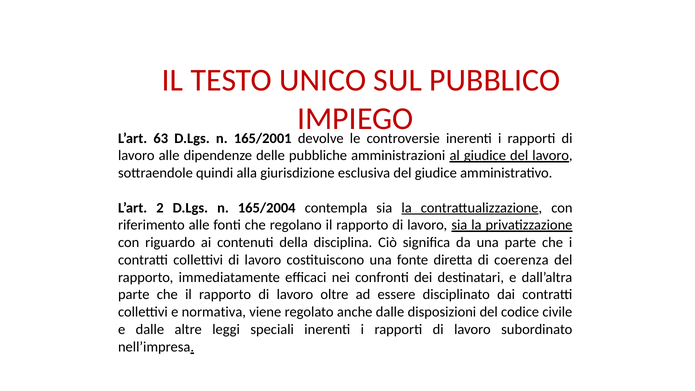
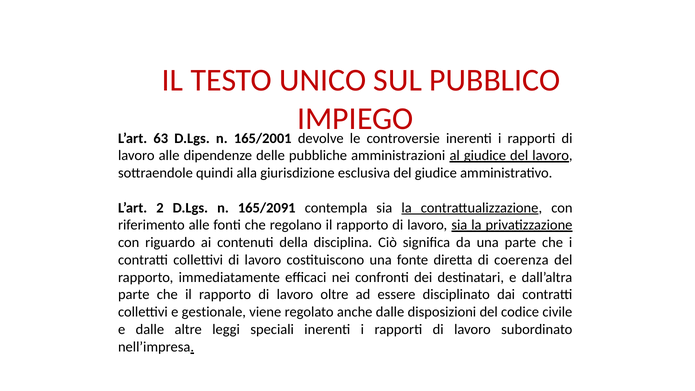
165/2004: 165/2004 -> 165/2091
normativa: normativa -> gestionale
